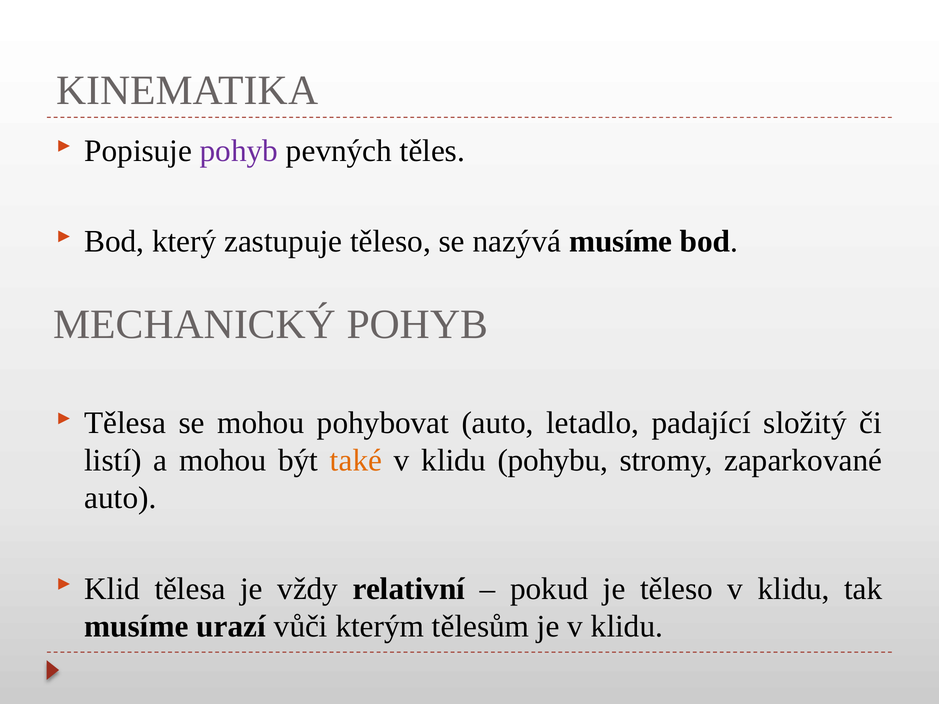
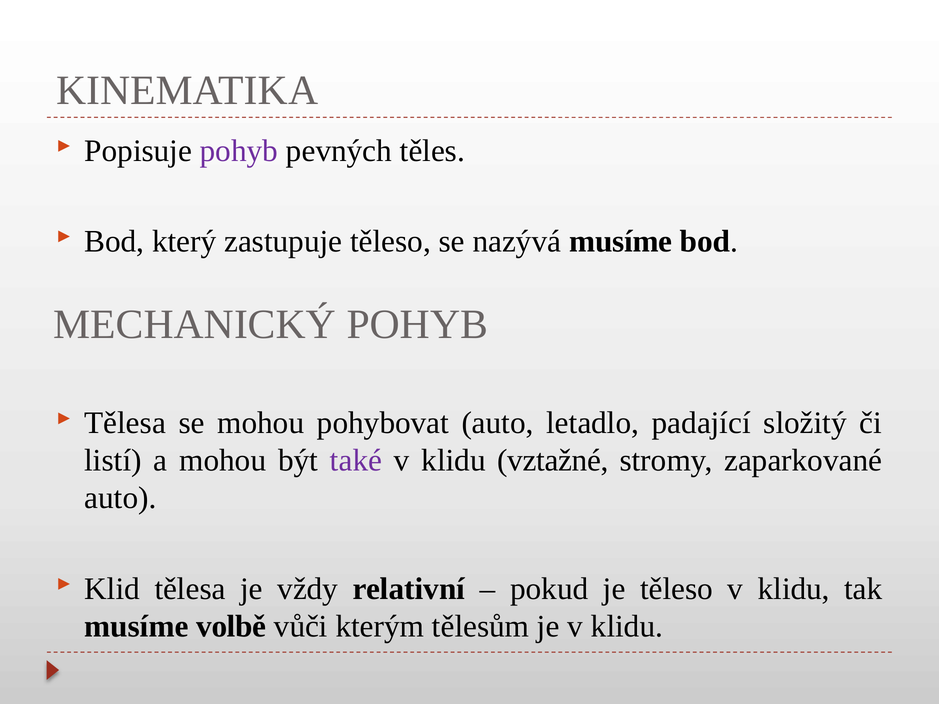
také colour: orange -> purple
pohybu: pohybu -> vztažné
urazí: urazí -> volbě
